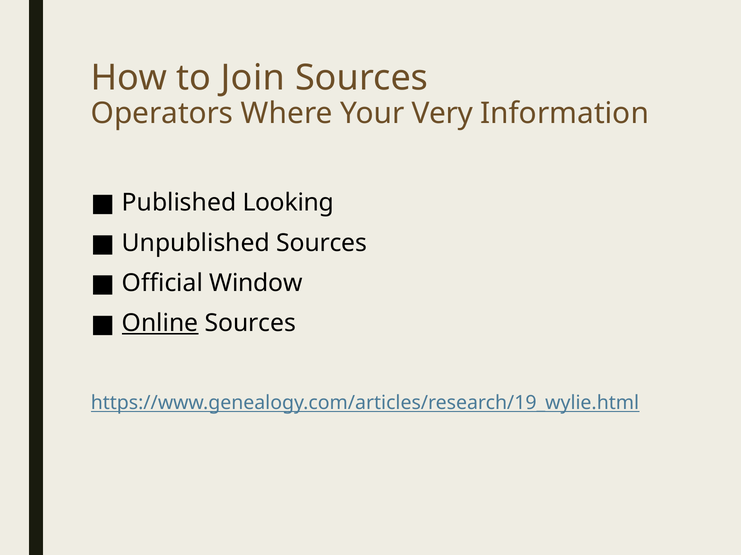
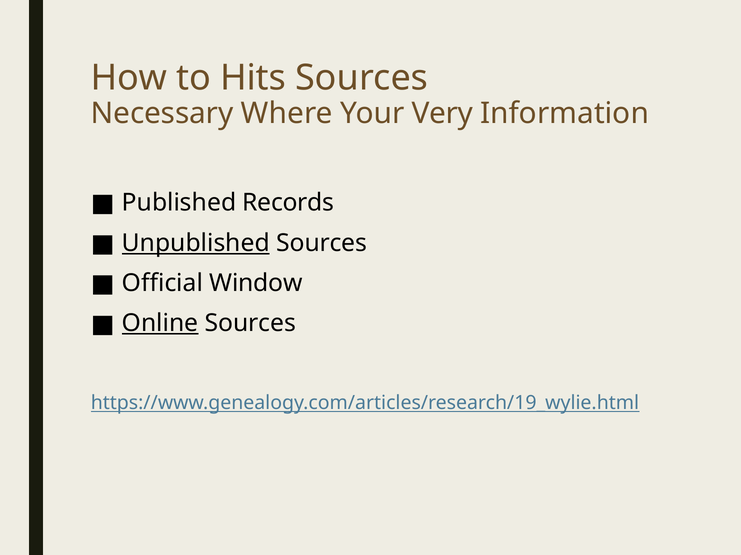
Join: Join -> Hits
Operators: Operators -> Necessary
Looking: Looking -> Records
Unpublished underline: none -> present
